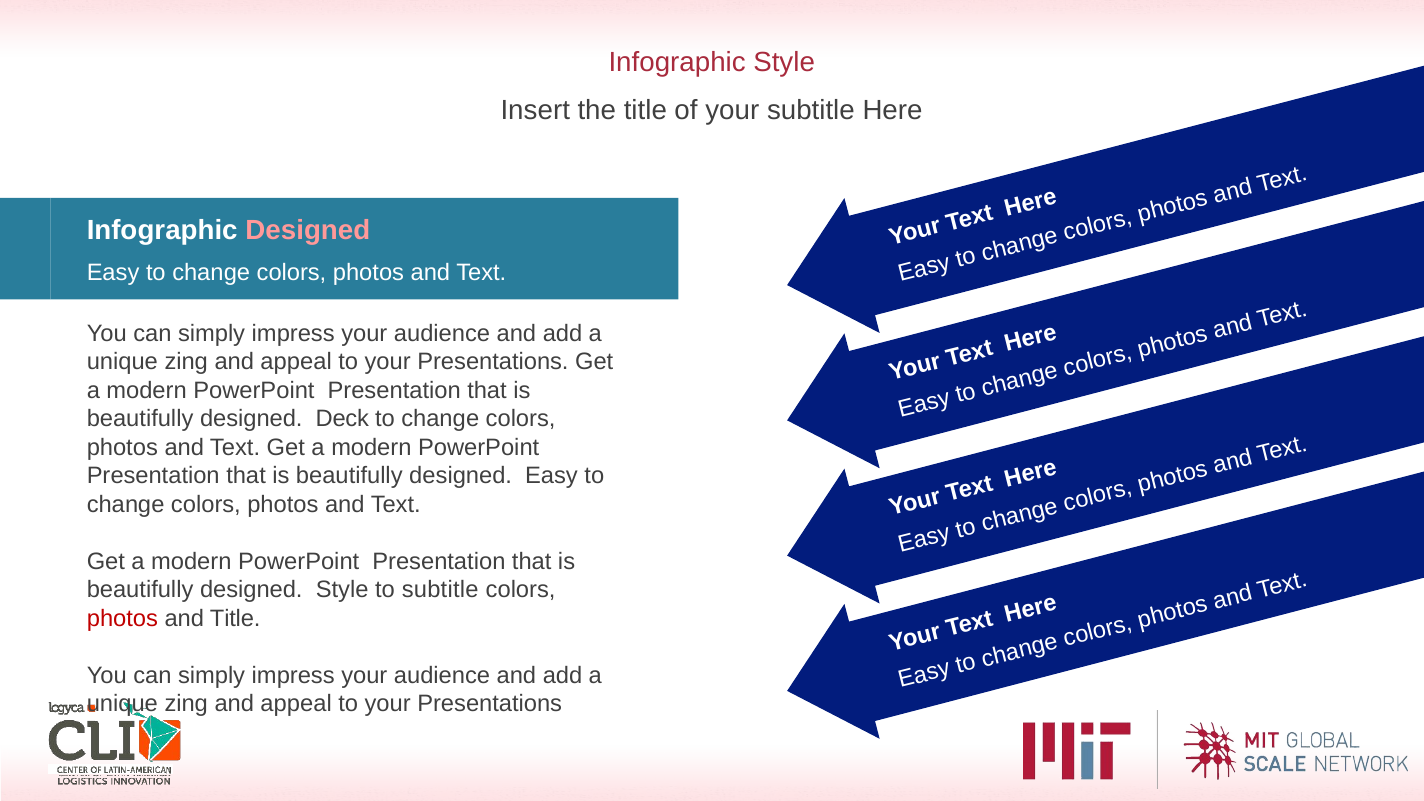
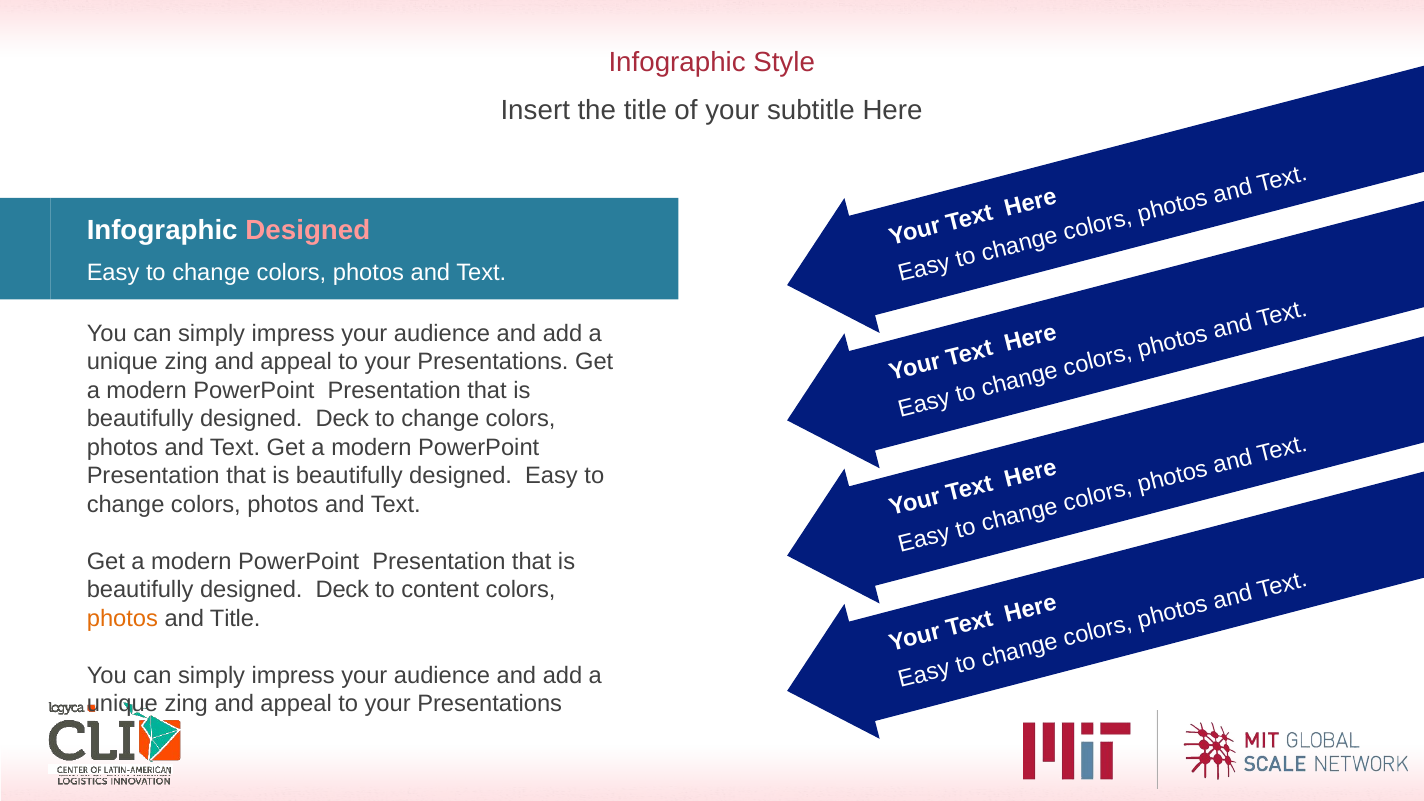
Style at (342, 590): Style -> Deck
to subtitle: subtitle -> content
photos at (122, 618) colour: red -> orange
